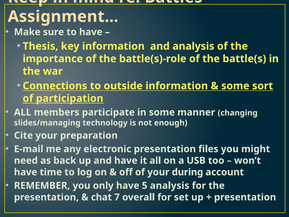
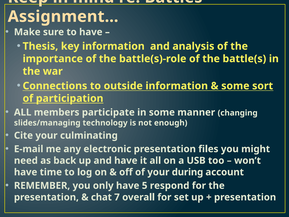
preparation: preparation -> culminating
5 analysis: analysis -> respond
